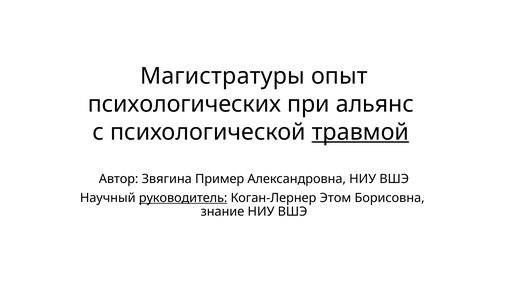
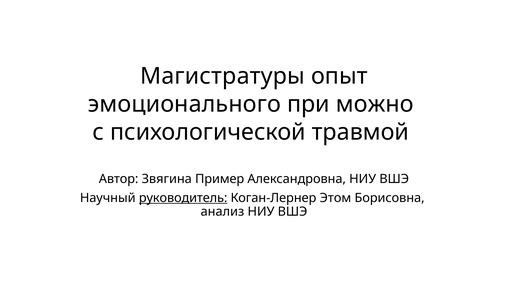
психологических: психологических -> эмоционального
альянс: альянс -> можно
травмой underline: present -> none
знание: знание -> анализ
